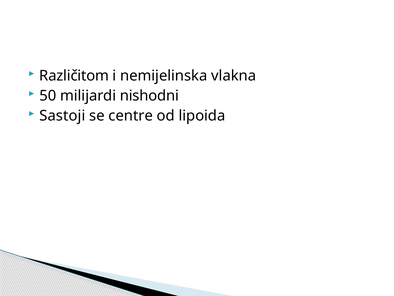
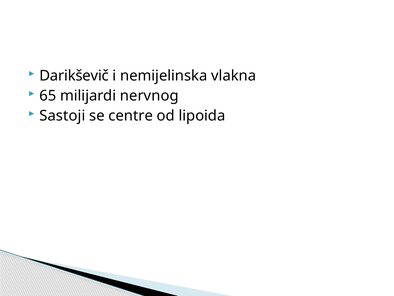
Različitom: Različitom -> Darikševič
50: 50 -> 65
nishodni: nishodni -> nervnog
